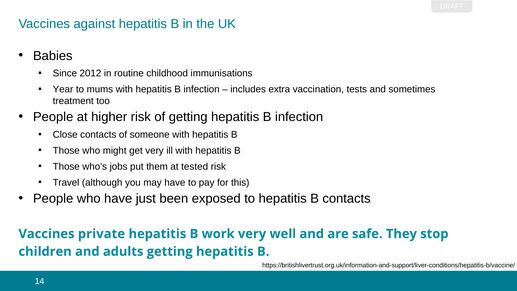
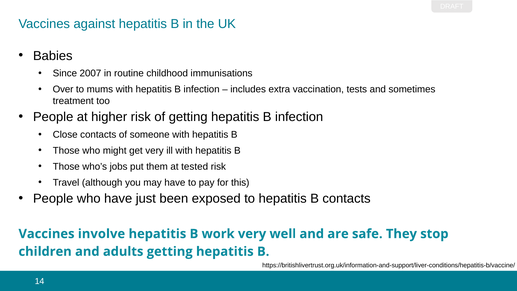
2012: 2012 -> 2007
Year: Year -> Over
private: private -> involve
